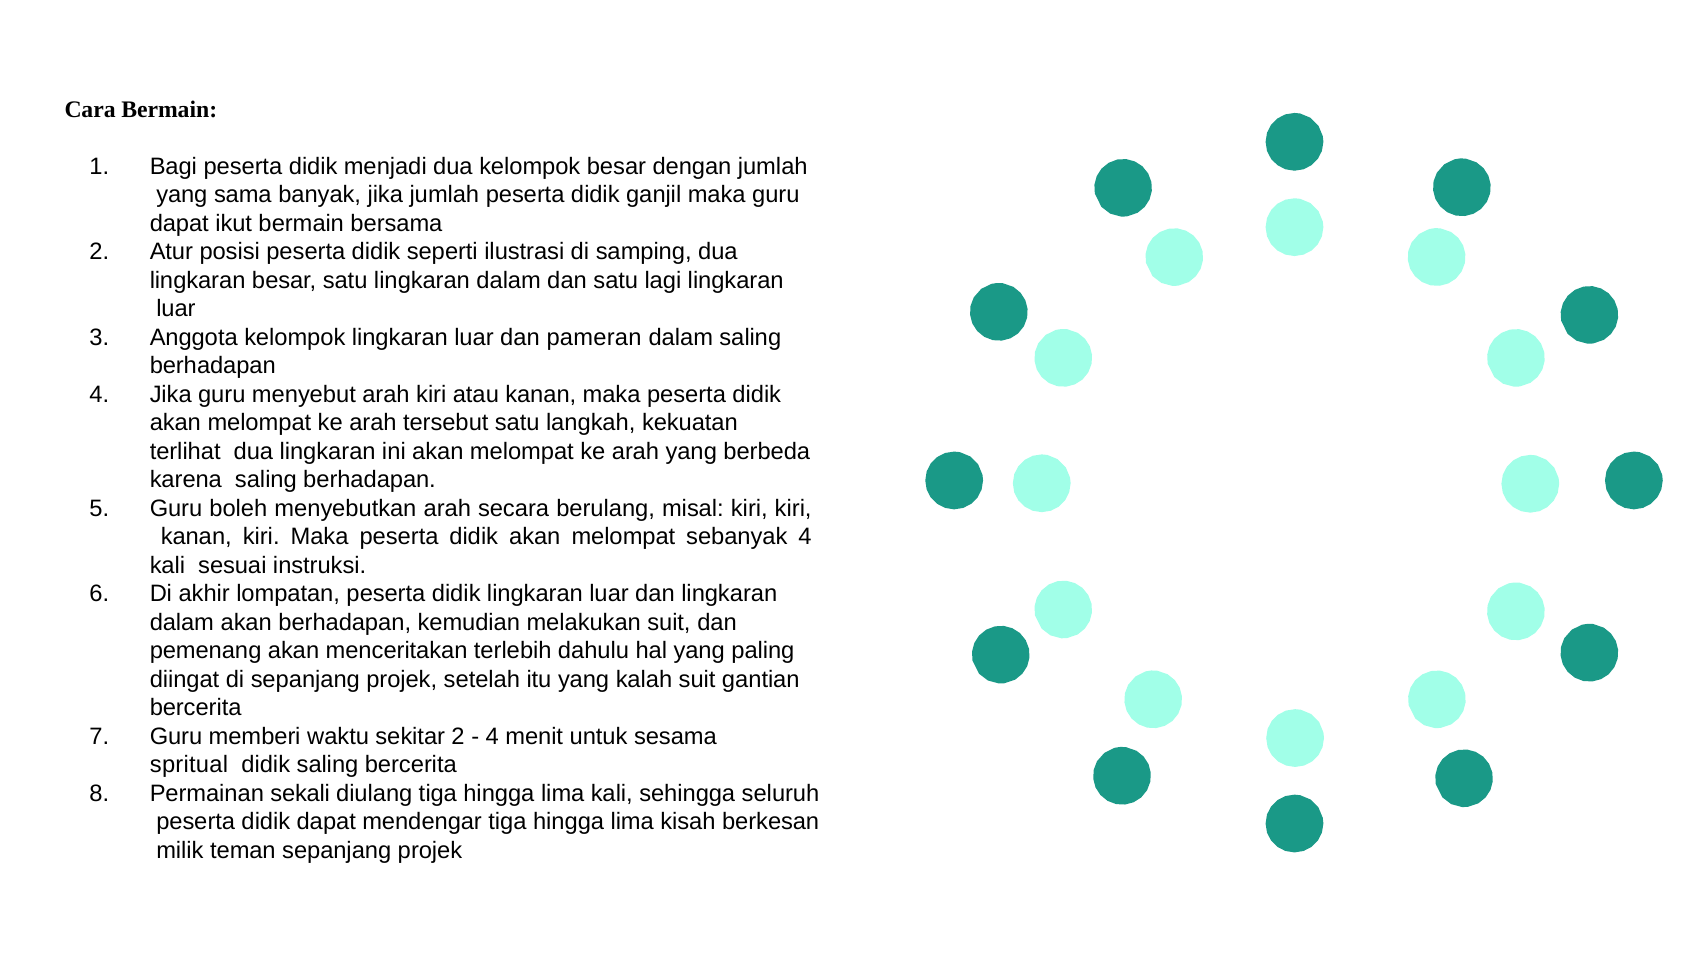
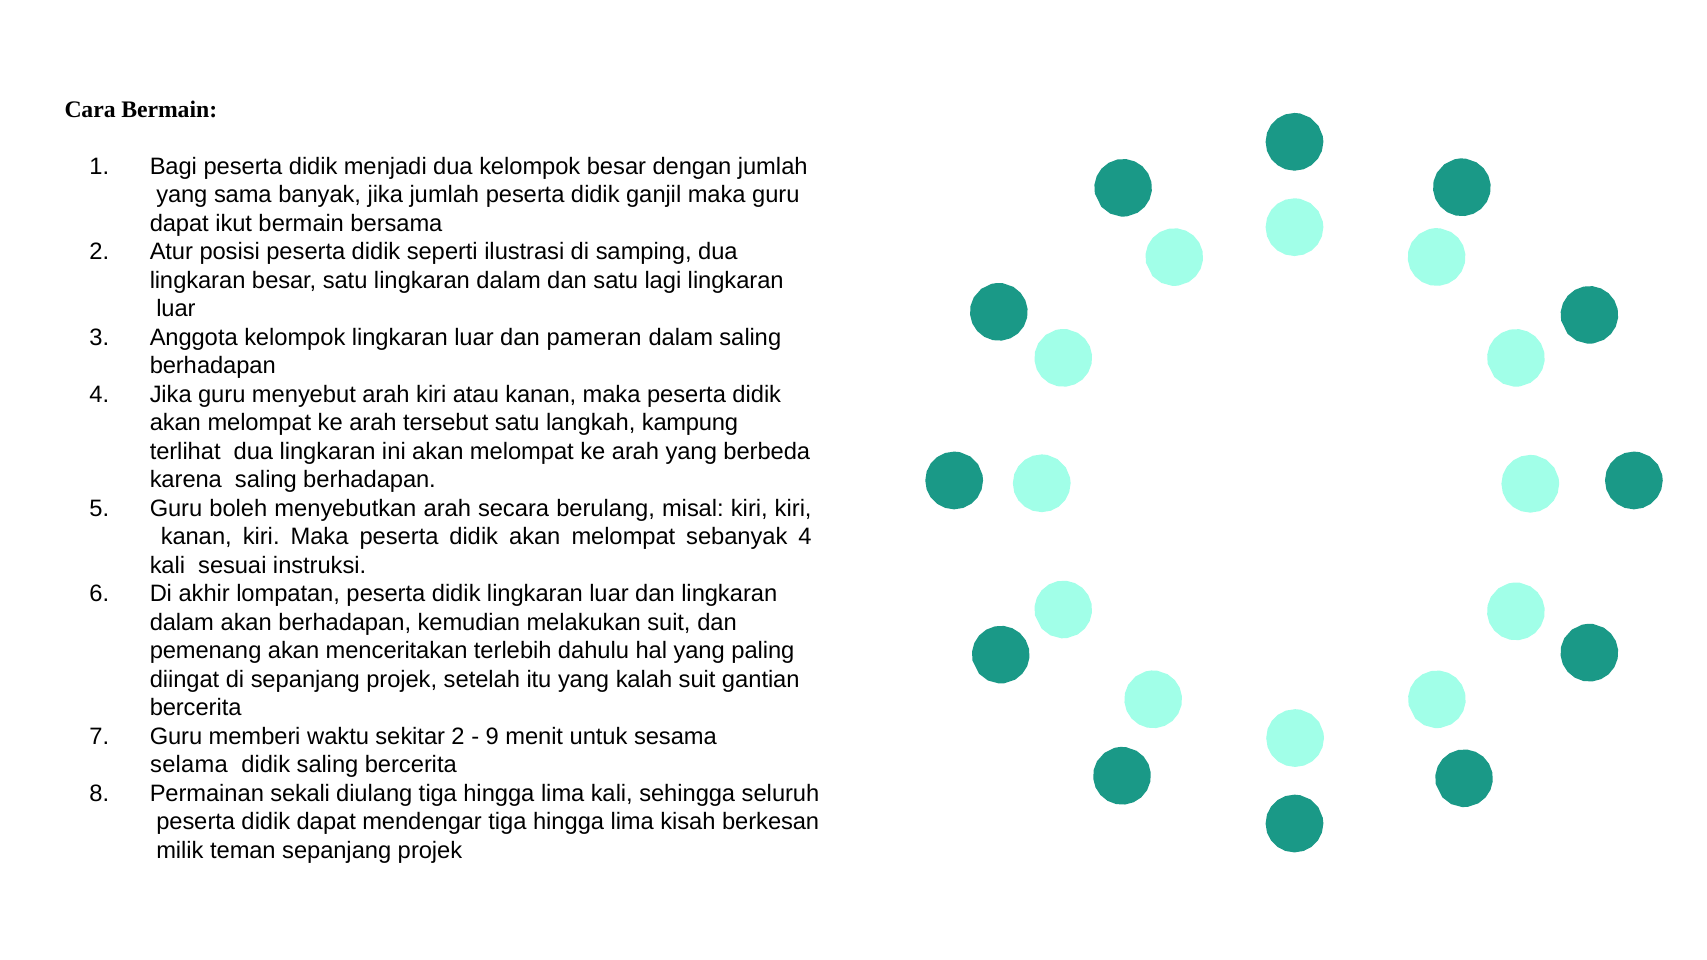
kekuatan: kekuatan -> kampung
4 at (492, 736): 4 -> 9
spritual: spritual -> selama
